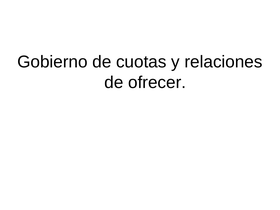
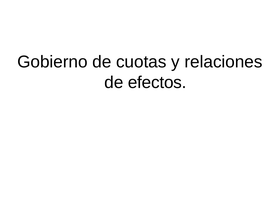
ofrecer: ofrecer -> efectos
